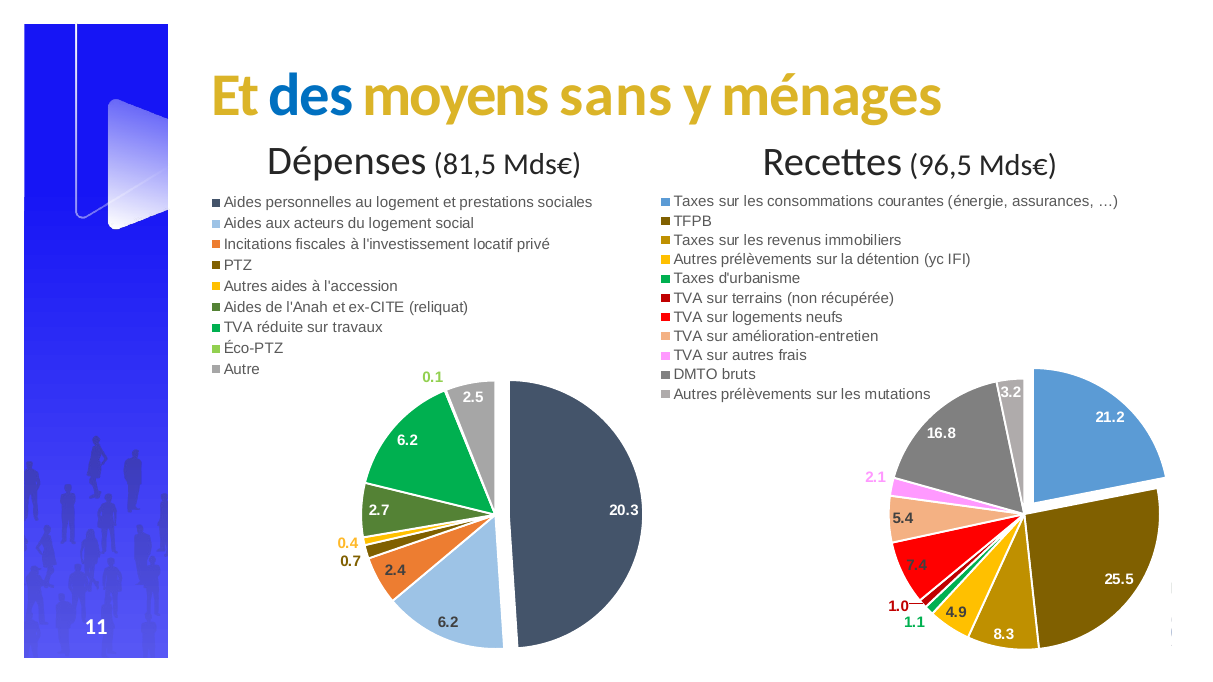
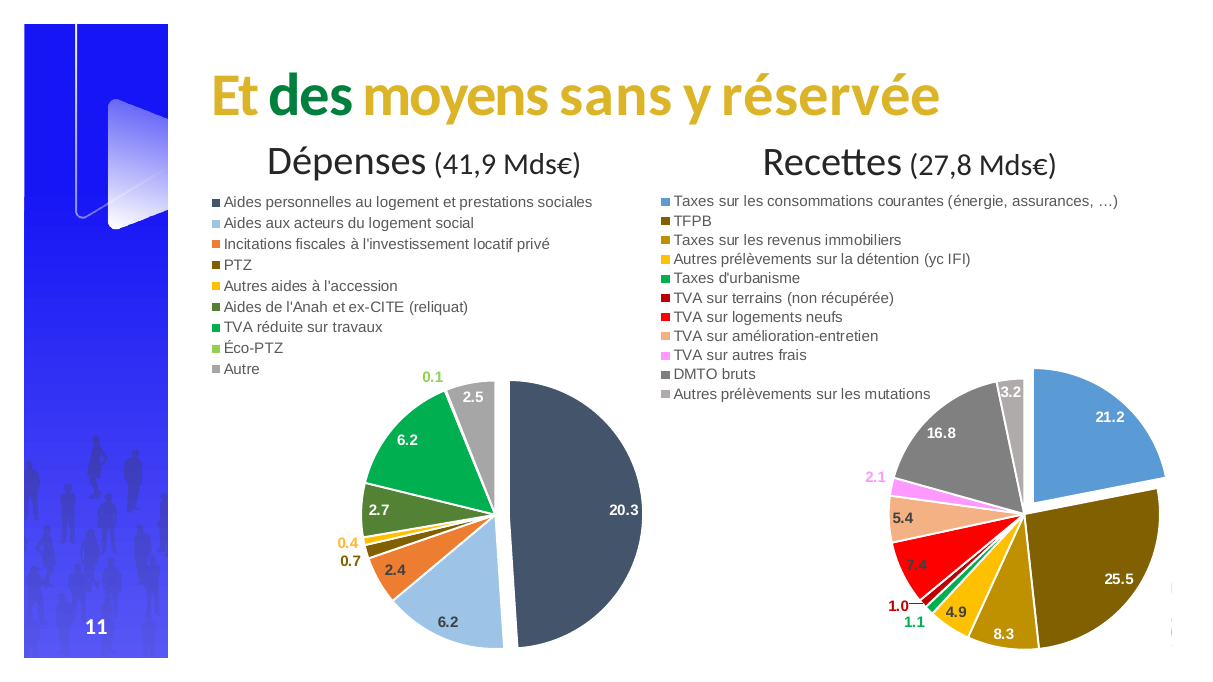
des colour: blue -> green
ménages: ménages -> réservée
81,5: 81,5 -> 41,9
96,5: 96,5 -> 27,8
